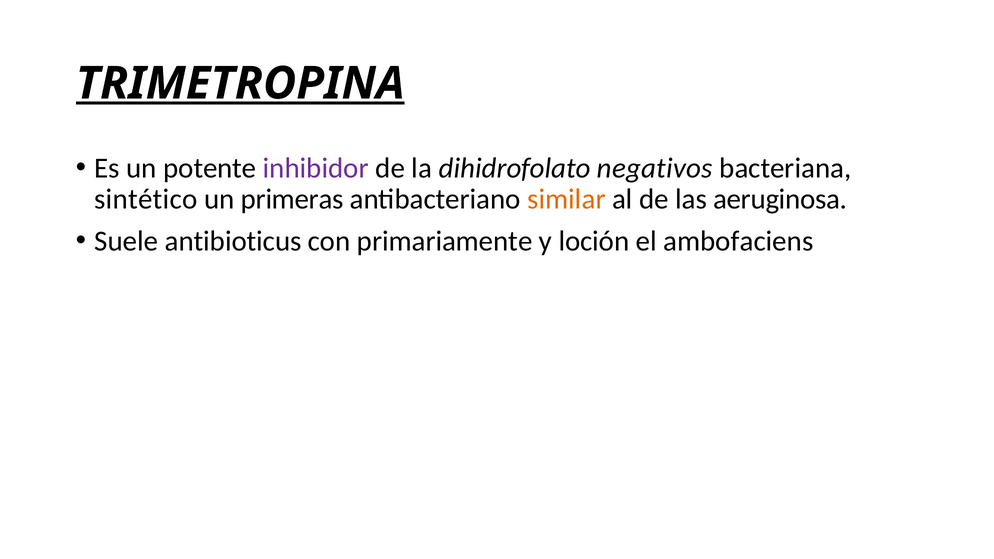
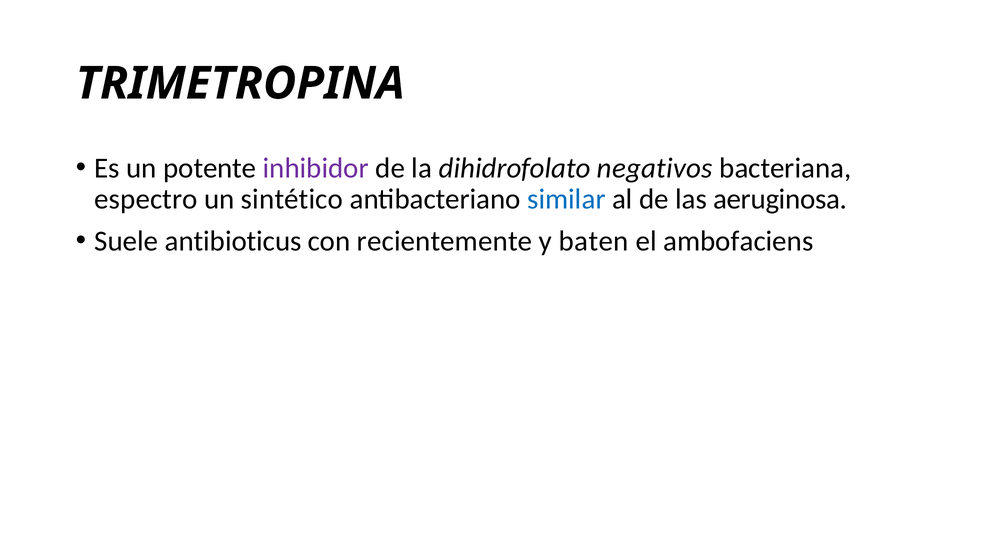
TRIMETROPINA underline: present -> none
sintético: sintético -> espectro
primeras: primeras -> sintético
similar colour: orange -> blue
primariamente: primariamente -> recientemente
loción: loción -> baten
